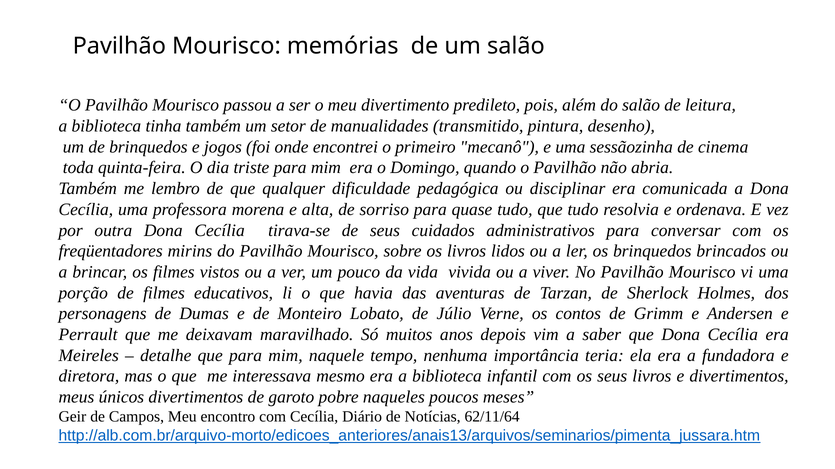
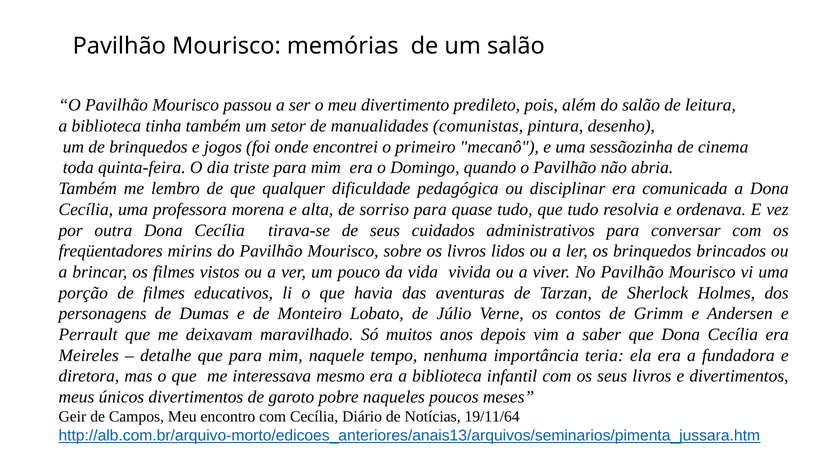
transmitido: transmitido -> comunistas
62/11/64: 62/11/64 -> 19/11/64
